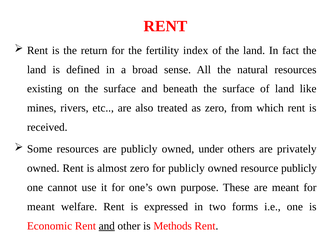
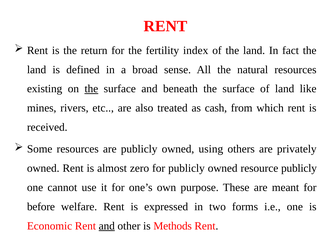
the at (91, 89) underline: none -> present
as zero: zero -> cash
under: under -> using
meant at (41, 207): meant -> before
